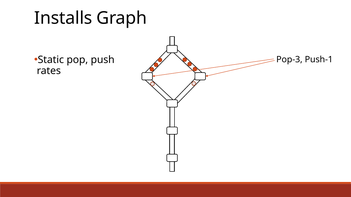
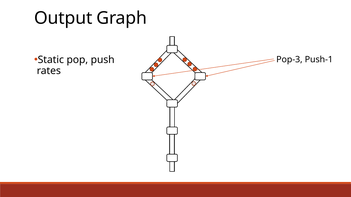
Installs: Installs -> Output
